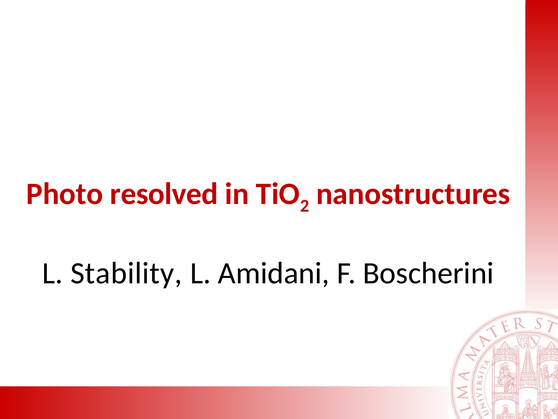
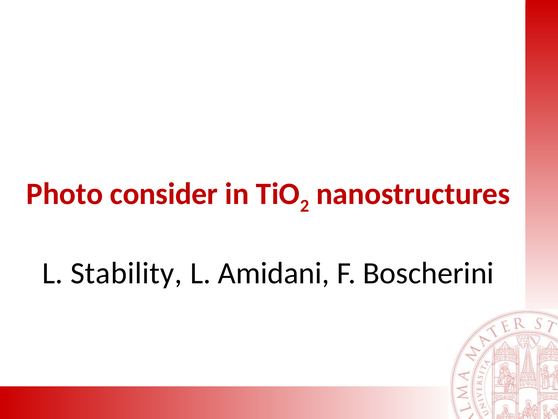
resolved: resolved -> consider
